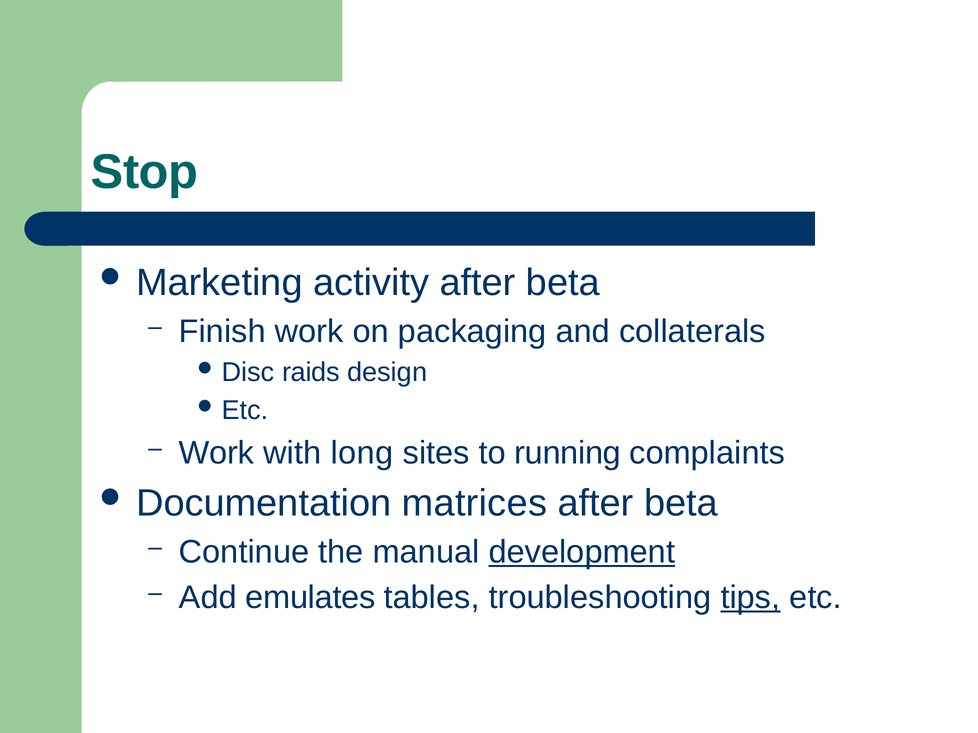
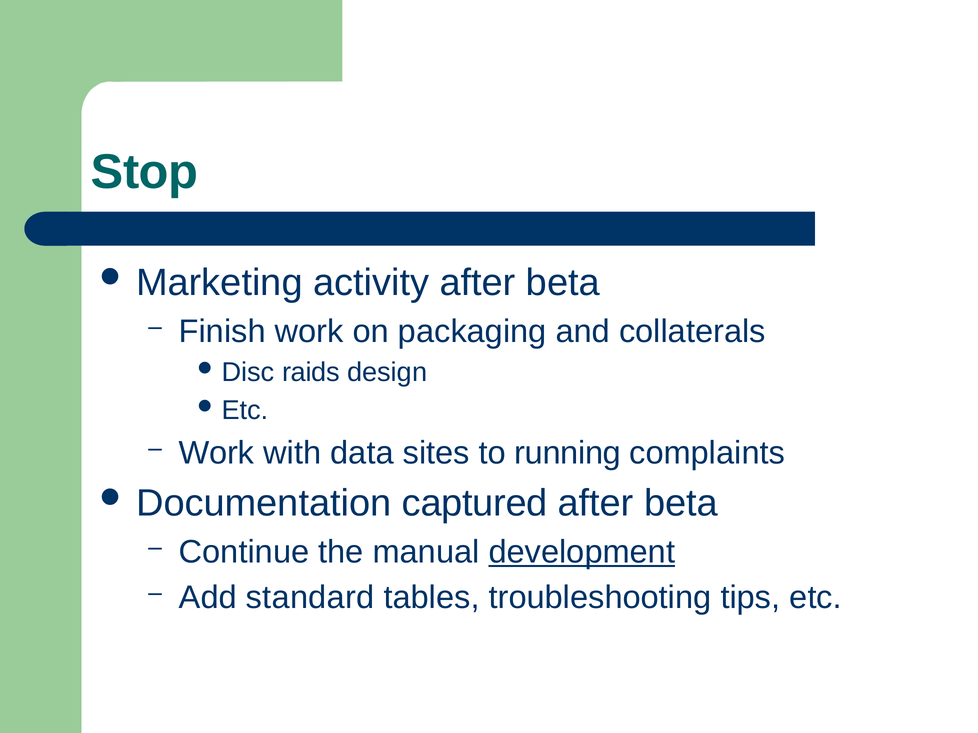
long: long -> data
matrices: matrices -> captured
emulates: emulates -> standard
tips underline: present -> none
